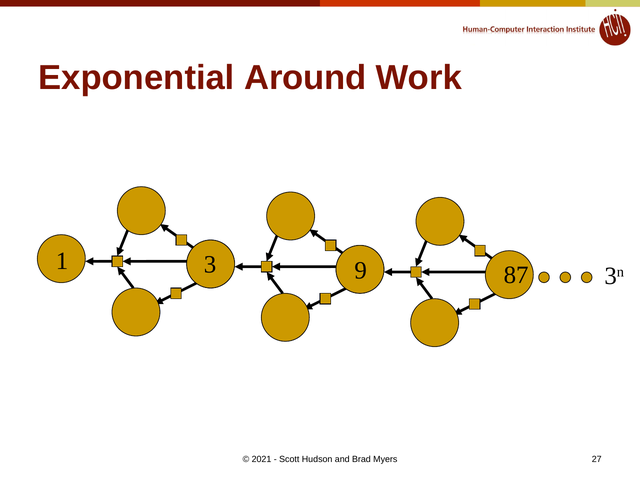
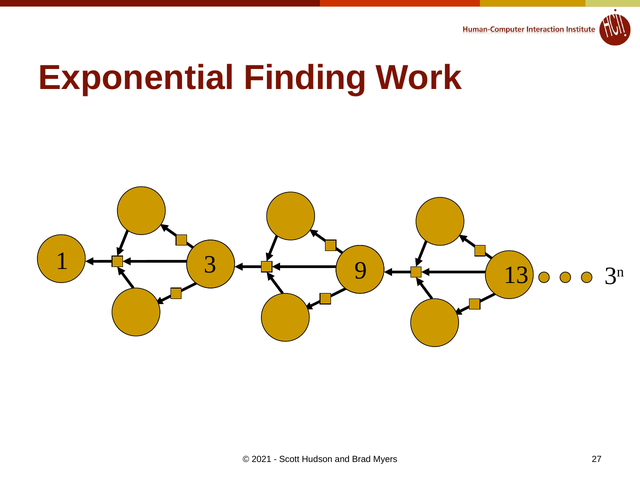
Around: Around -> Finding
87: 87 -> 13
